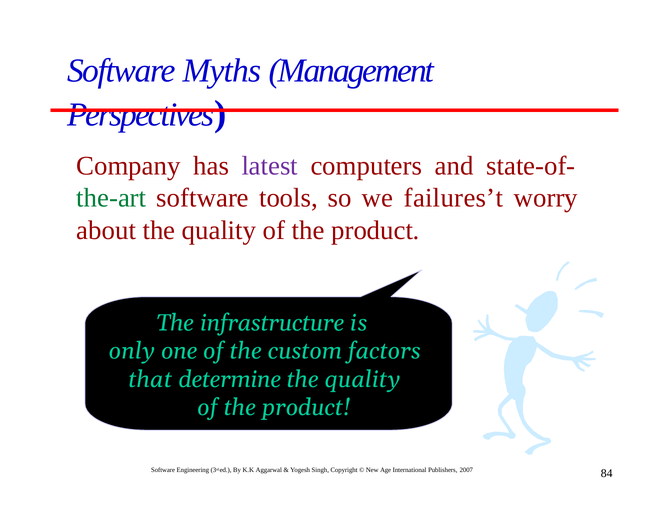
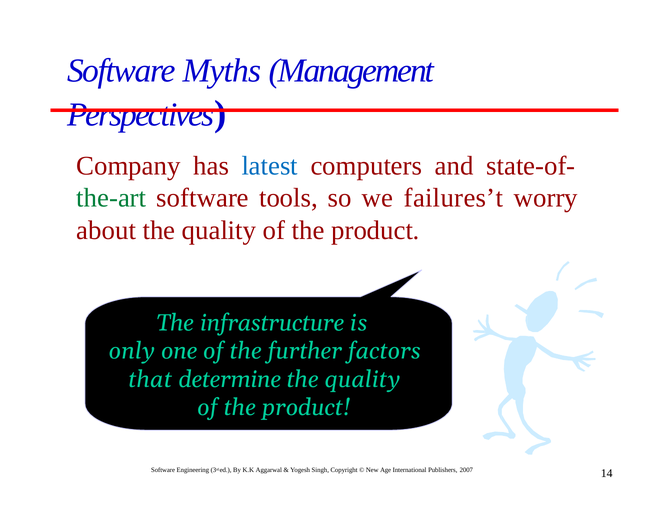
latest colour: purple -> blue
custom: custom -> further
84: 84 -> 14
